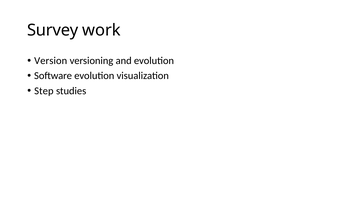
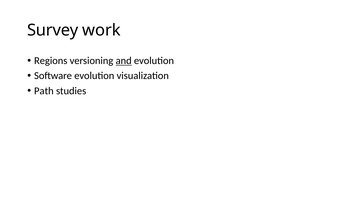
Version: Version -> Regions
and underline: none -> present
Step: Step -> Path
